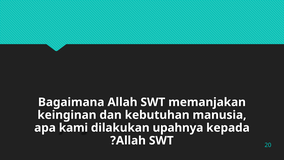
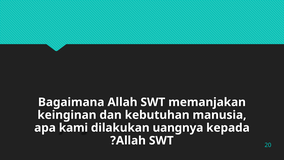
upahnya: upahnya -> uangnya
